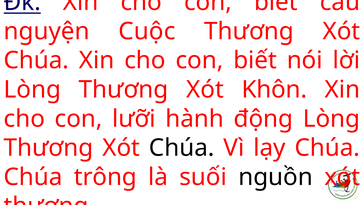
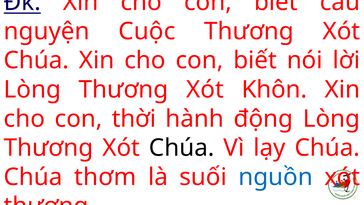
lưỡi: lưỡi -> thời
trông: trông -> thơm
nguồn colour: black -> blue
